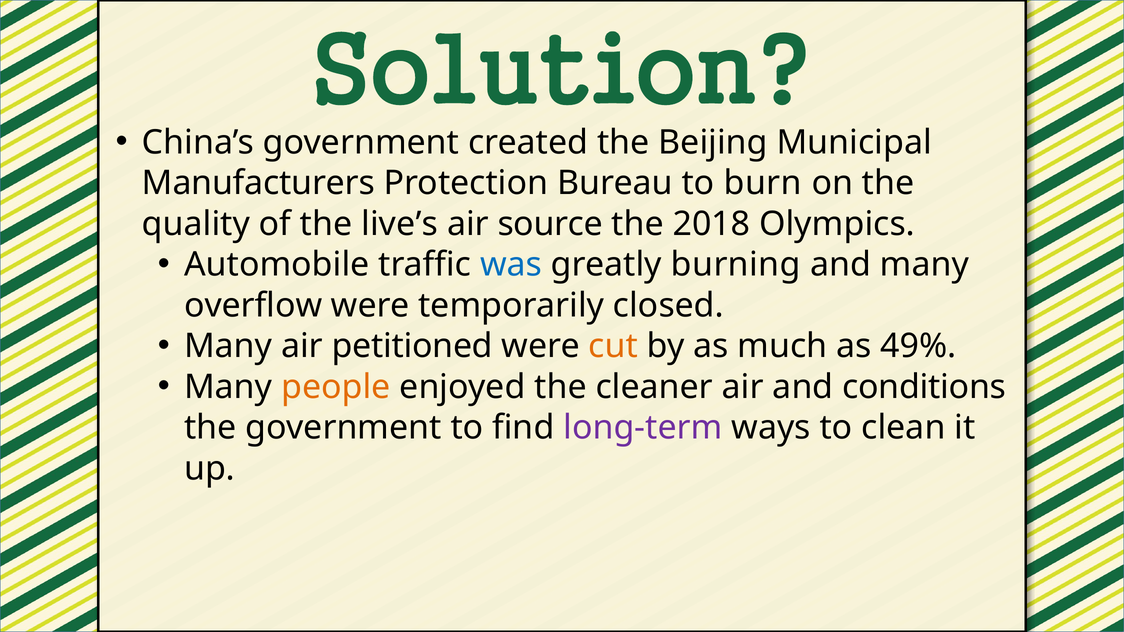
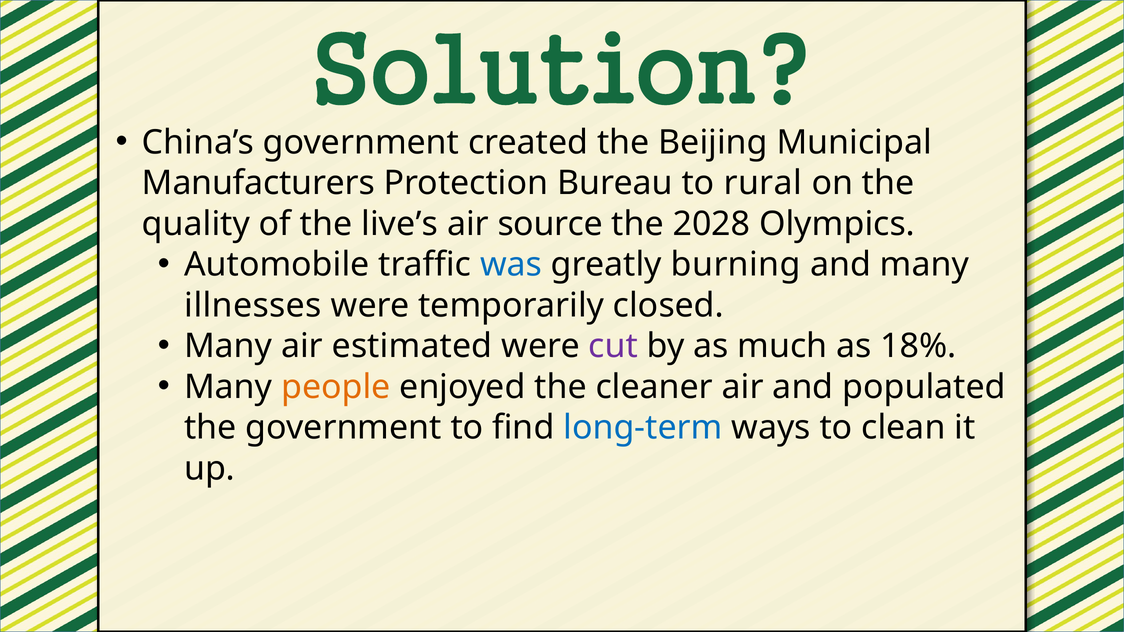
burn: burn -> rural
2018: 2018 -> 2028
overflow: overflow -> illnesses
petitioned: petitioned -> estimated
cut colour: orange -> purple
49%: 49% -> 18%
conditions: conditions -> populated
long-term colour: purple -> blue
